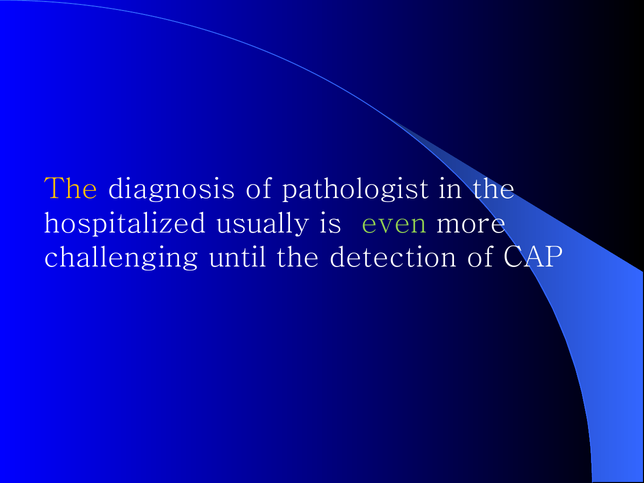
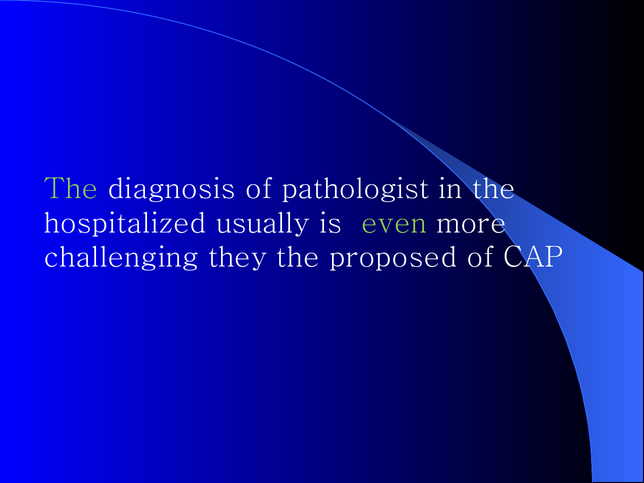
The at (71, 189) colour: yellow -> light green
until: until -> they
detection: detection -> proposed
